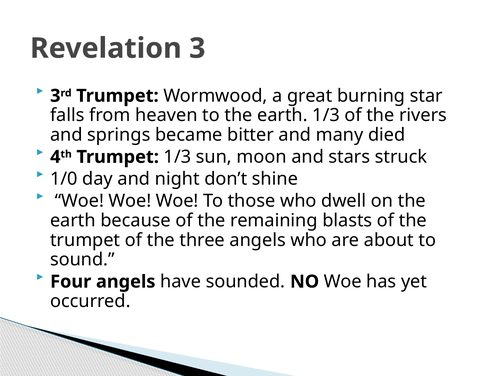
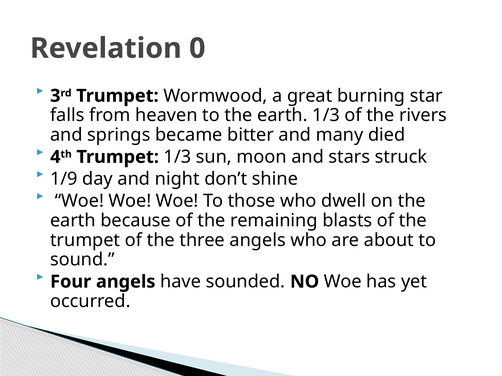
Revelation 3: 3 -> 0
1/0: 1/0 -> 1/9
